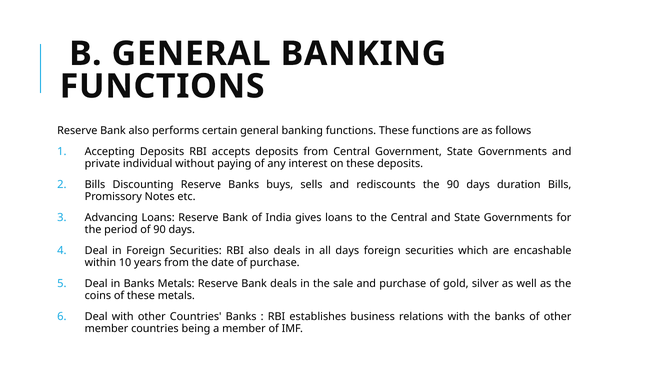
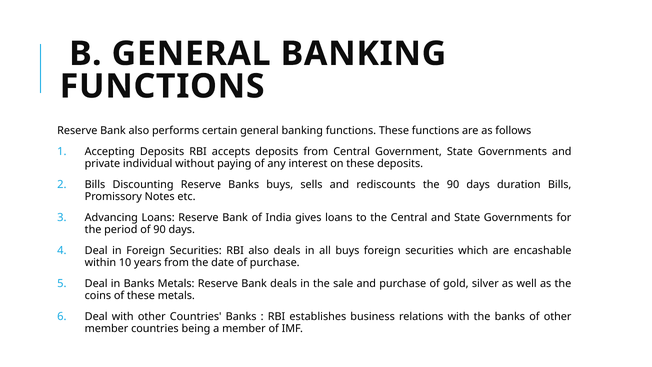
all days: days -> buys
